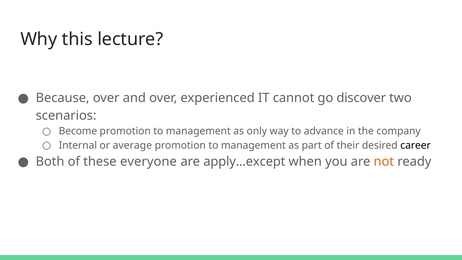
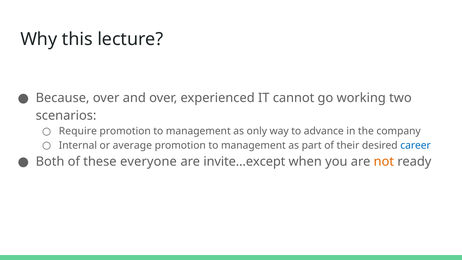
discover: discover -> working
Become: Become -> Require
career colour: black -> blue
apply...except: apply...except -> invite...except
